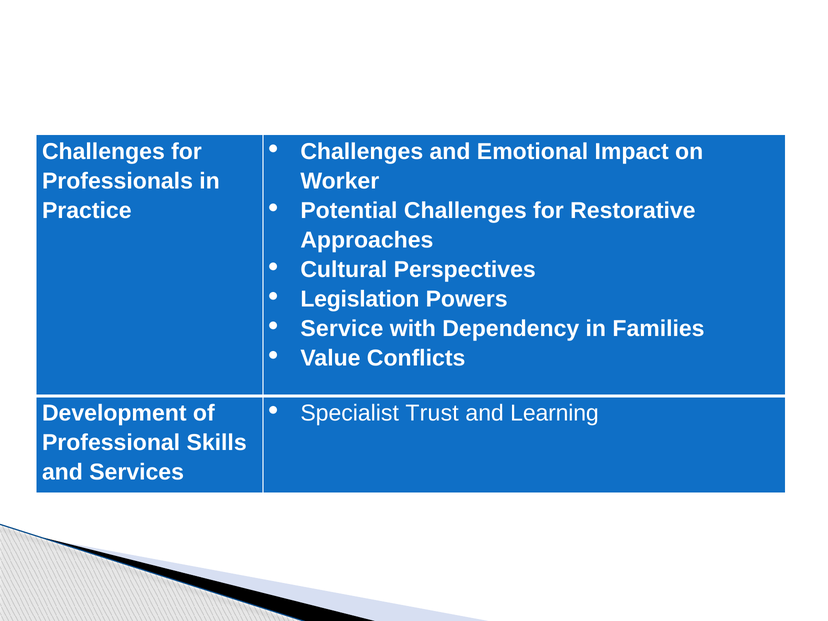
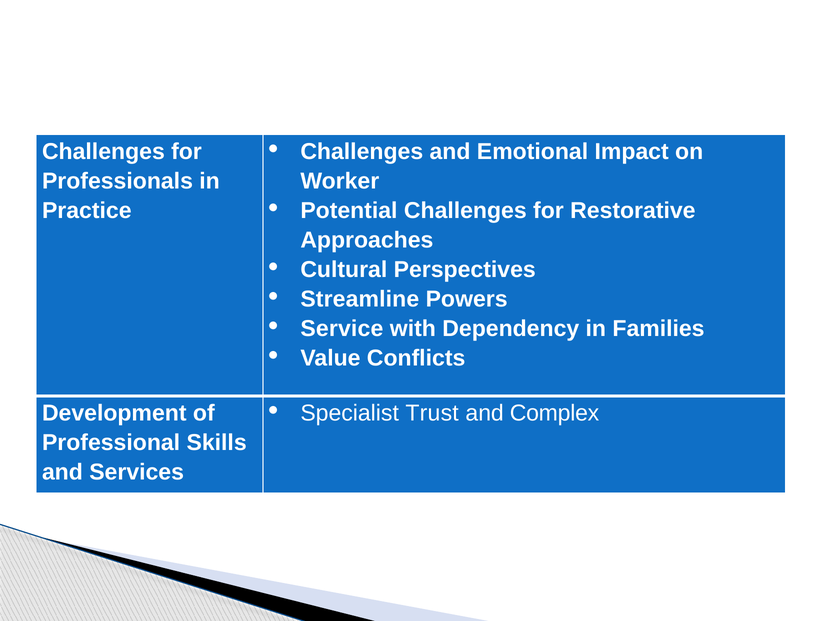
Legislation: Legislation -> Streamline
Learning: Learning -> Complex
